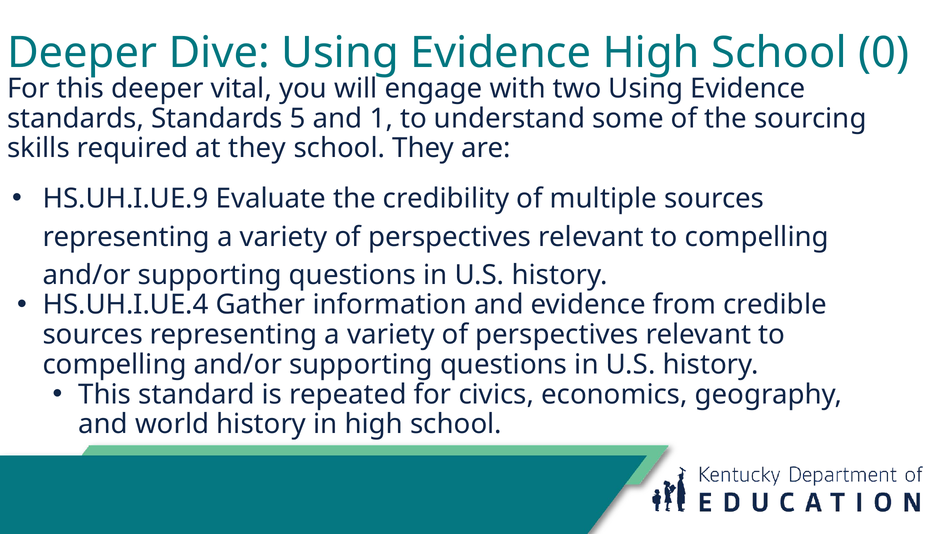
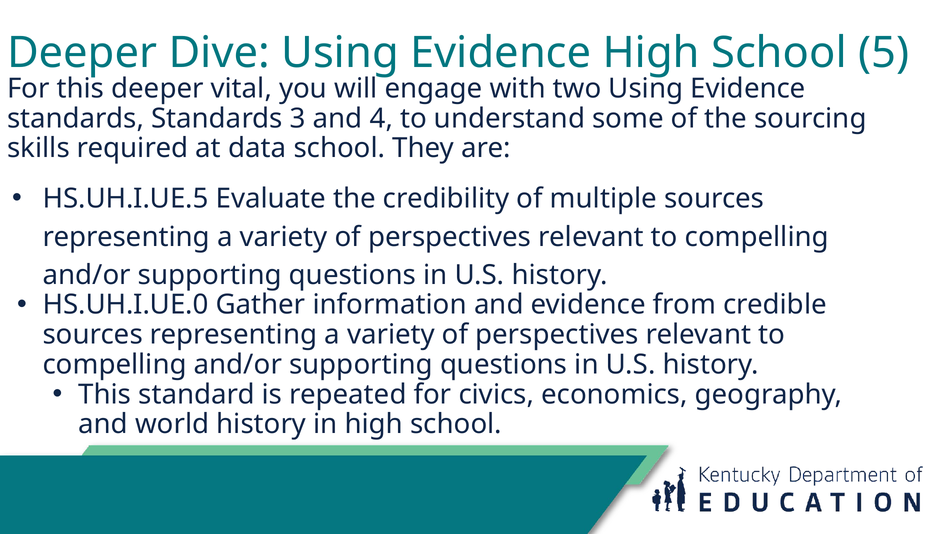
0: 0 -> 5
5: 5 -> 3
1: 1 -> 4
at they: they -> data
HS.UH.I.UE.9: HS.UH.I.UE.9 -> HS.UH.I.UE.5
HS.UH.I.UE.4: HS.UH.I.UE.4 -> HS.UH.I.UE.0
